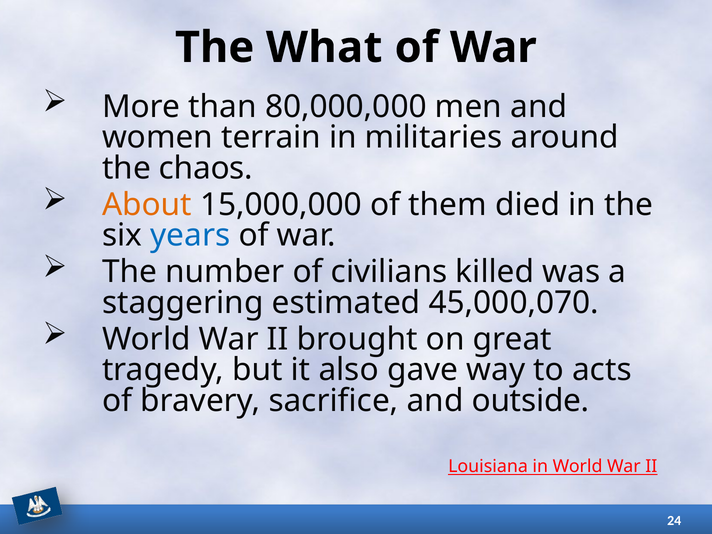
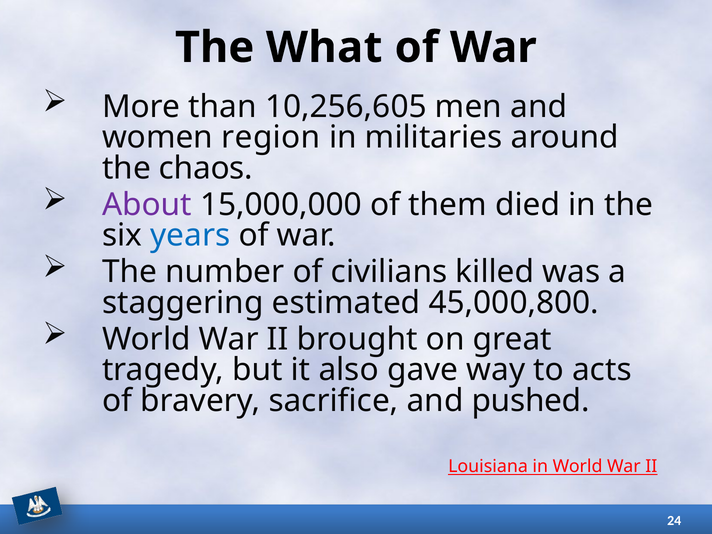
80,000,000: 80,000,000 -> 10,256,605
terrain: terrain -> region
About colour: orange -> purple
45,000,070: 45,000,070 -> 45,000,800
outside: outside -> pushed
